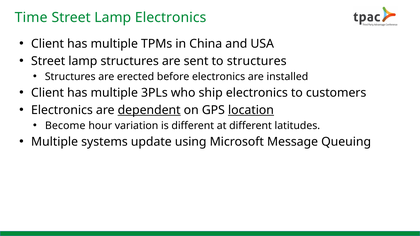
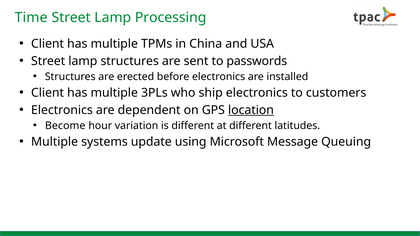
Lamp Electronics: Electronics -> Processing
to structures: structures -> passwords
dependent underline: present -> none
